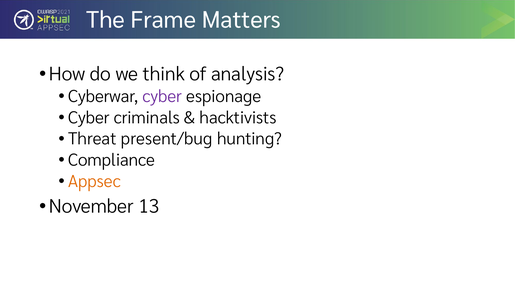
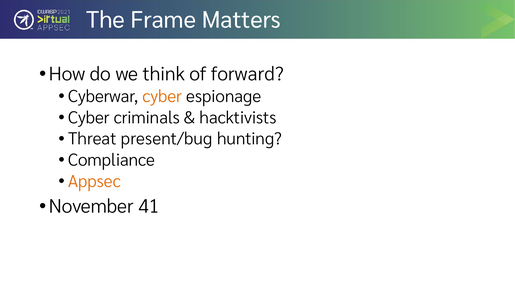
analysis: analysis -> forward
cyber at (162, 96) colour: purple -> orange
13: 13 -> 41
